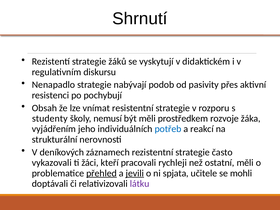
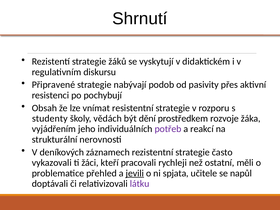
Nenapadlo: Nenapadlo -> Připravené
nemusí: nemusí -> vědách
být měli: měli -> dění
potřeb colour: blue -> purple
přehled underline: present -> none
mohli: mohli -> napůl
